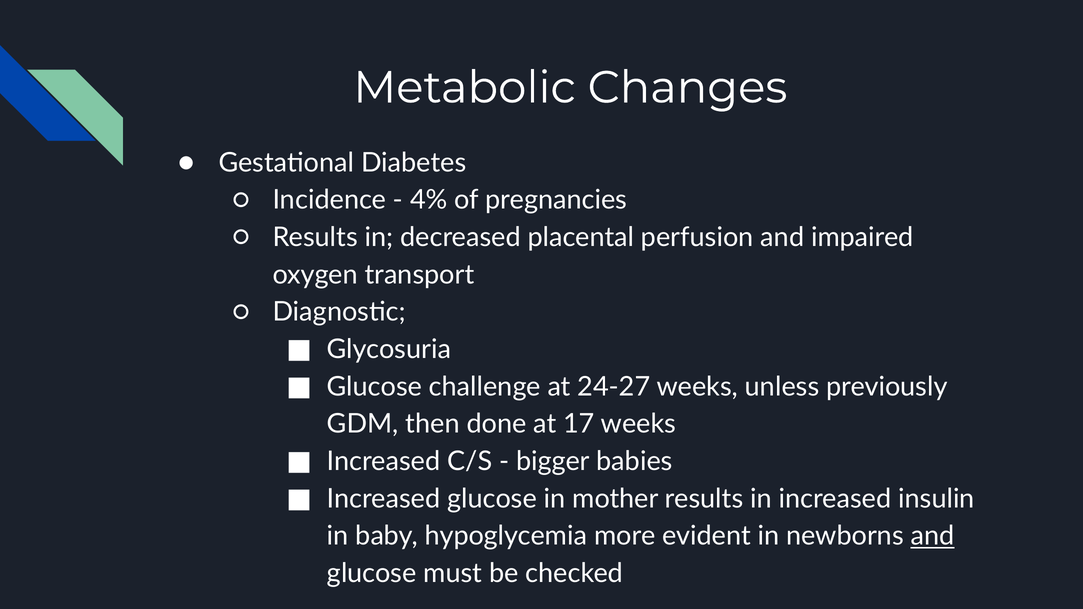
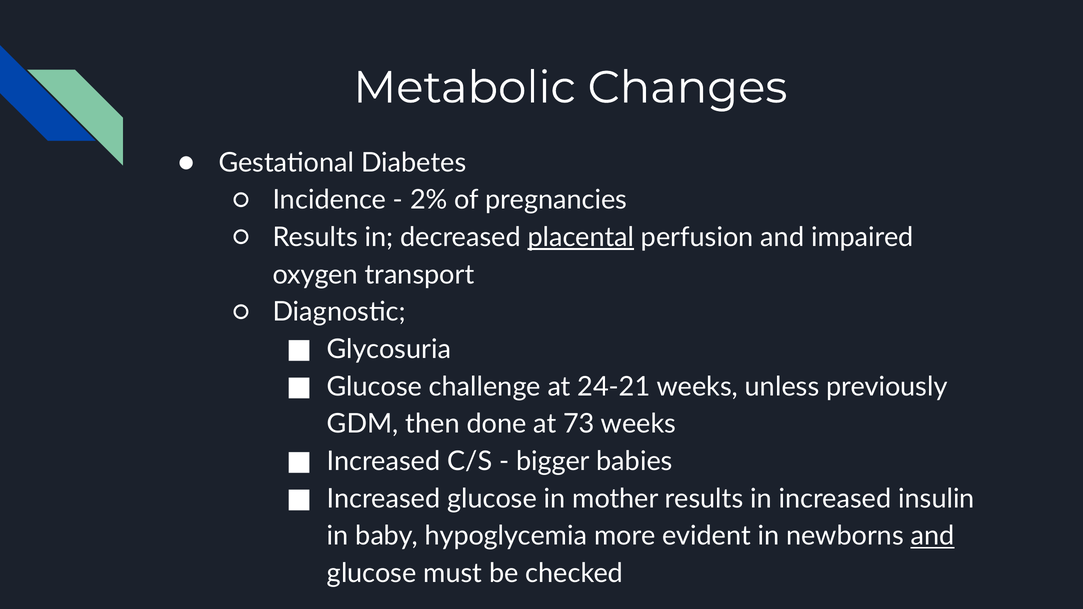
4%: 4% -> 2%
placental underline: none -> present
24-27: 24-27 -> 24-21
17: 17 -> 73
